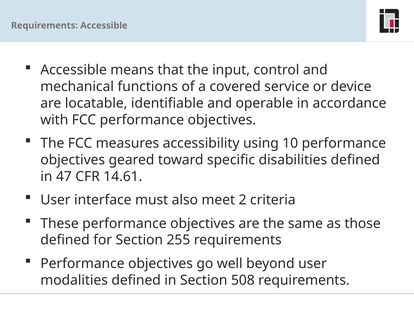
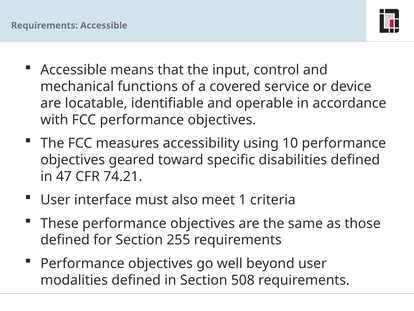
14.61: 14.61 -> 74.21
2: 2 -> 1
